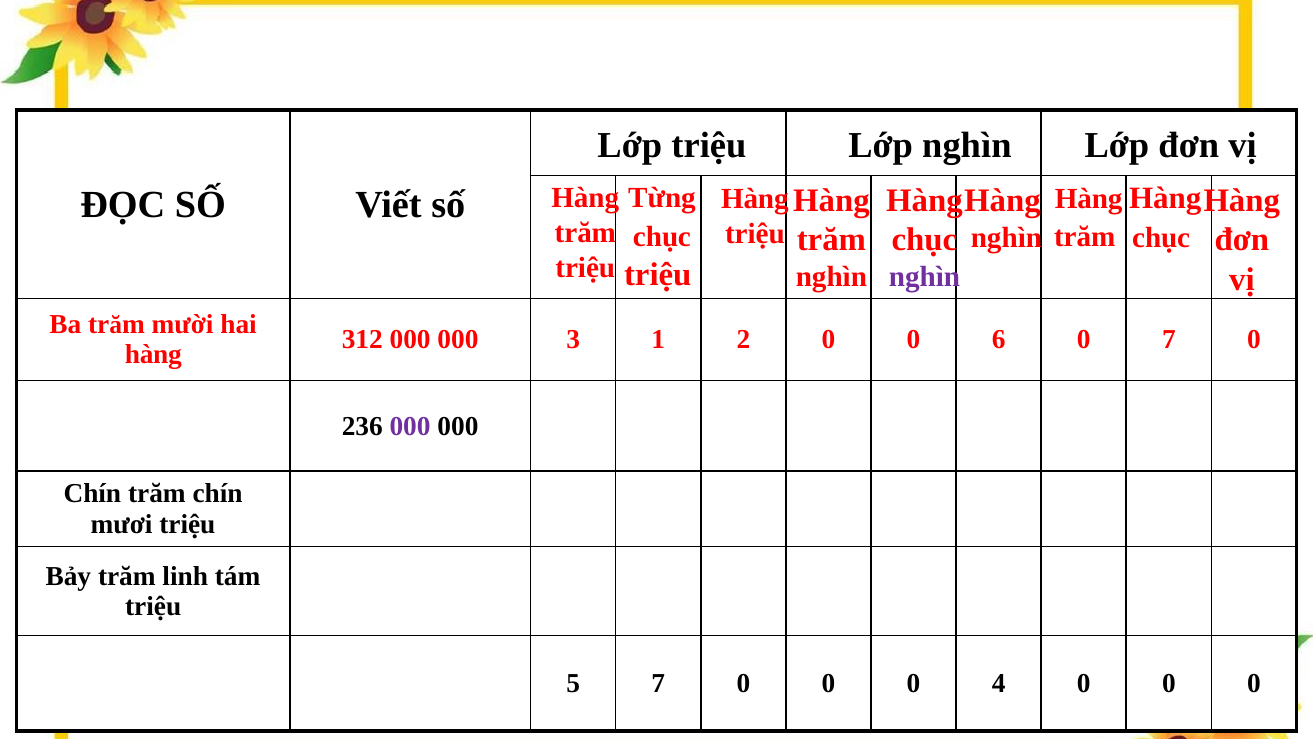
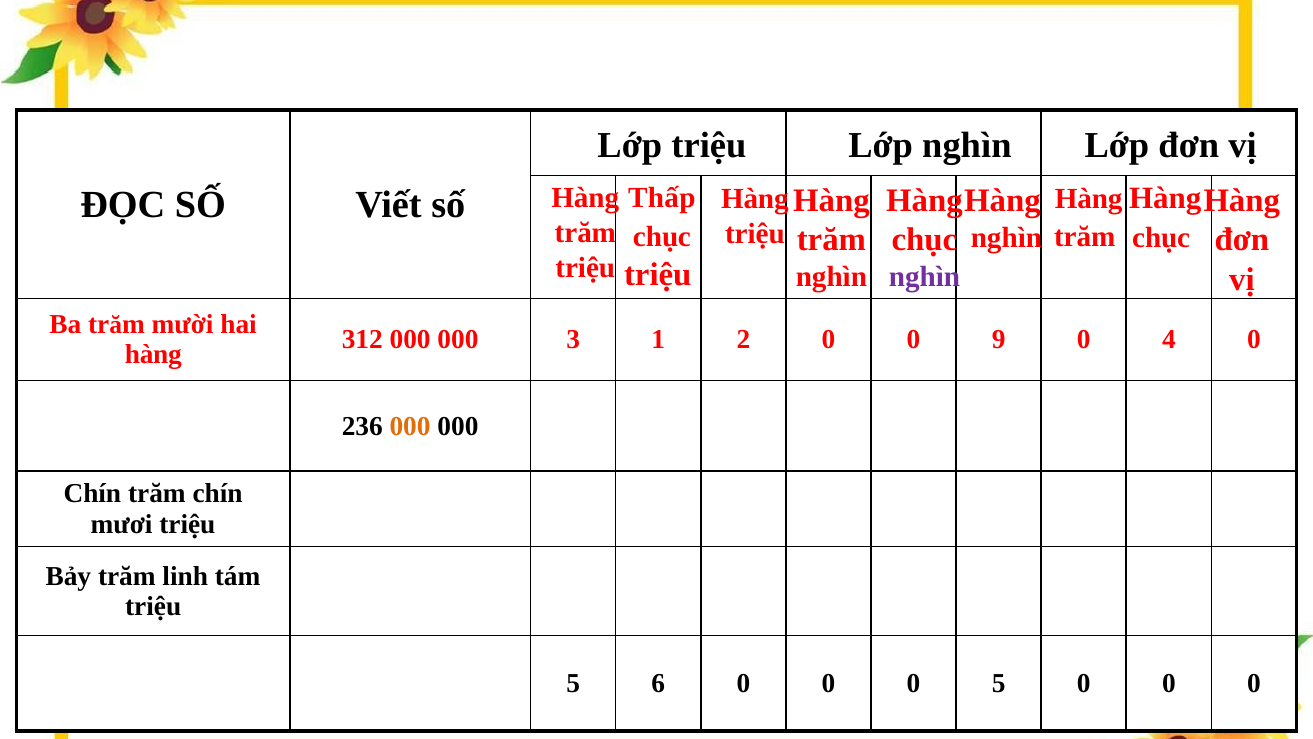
Từng: Từng -> Thấp
6: 6 -> 9
0 7: 7 -> 4
000 at (410, 426) colour: purple -> orange
5 7: 7 -> 6
0 4: 4 -> 5
